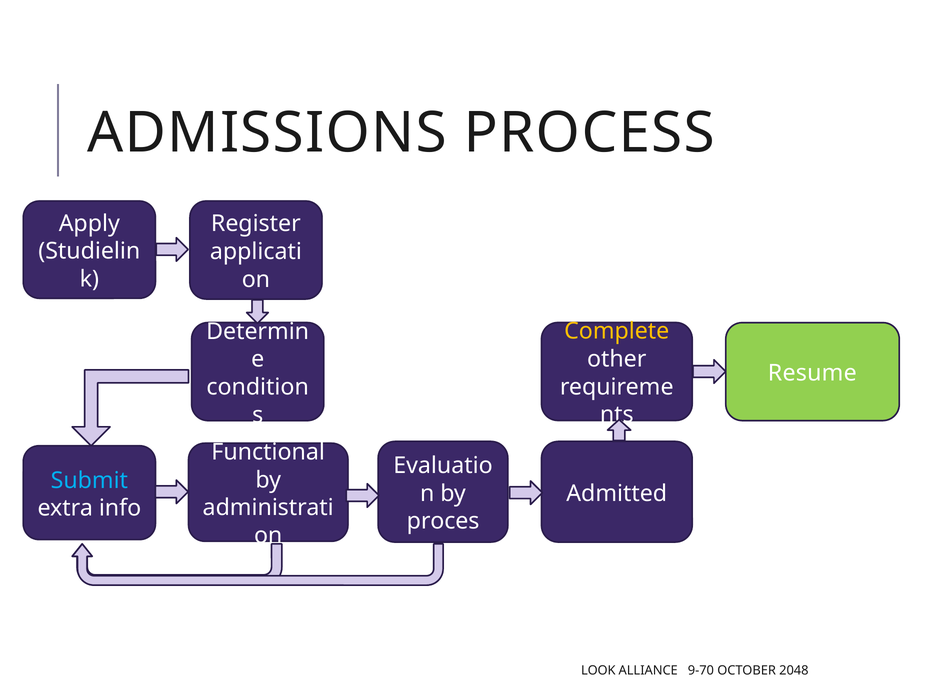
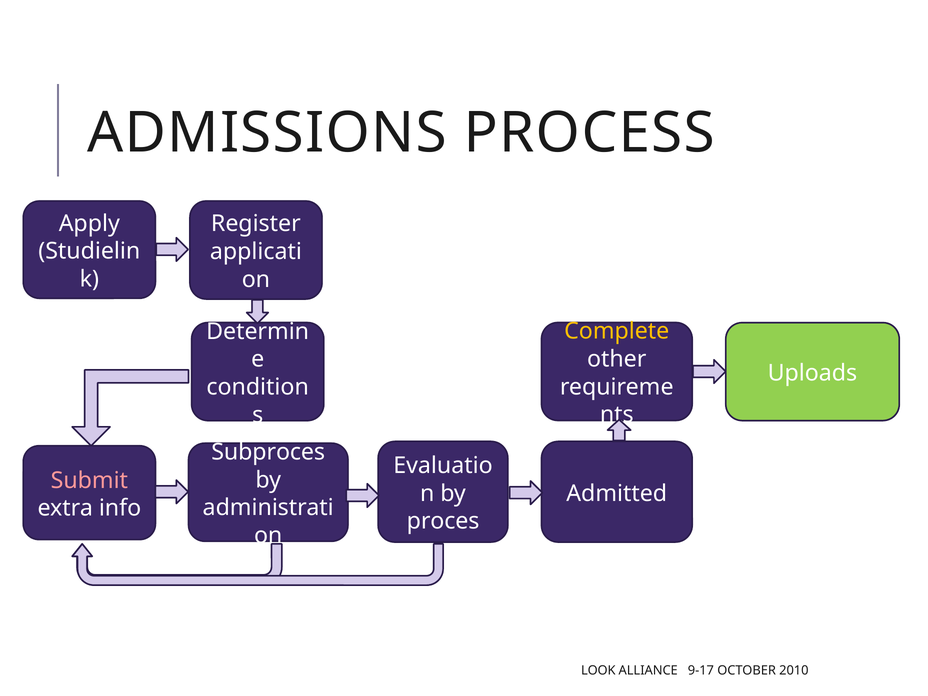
Resume: Resume -> Uploads
Functional: Functional -> Subproces
Submit colour: light blue -> pink
9-70: 9-70 -> 9-17
2048: 2048 -> 2010
